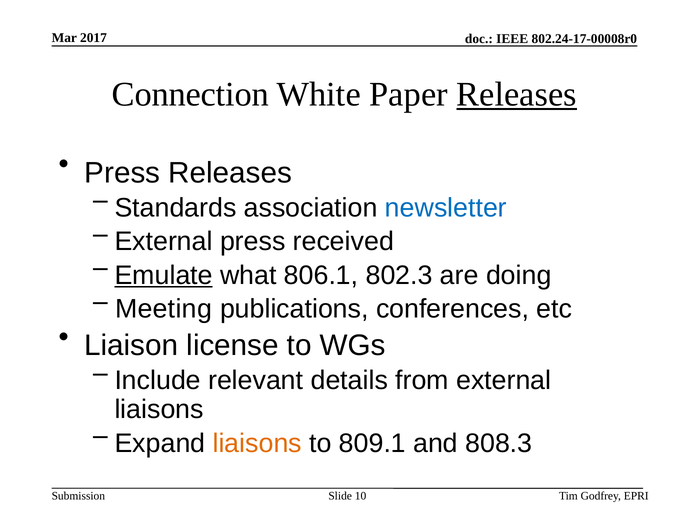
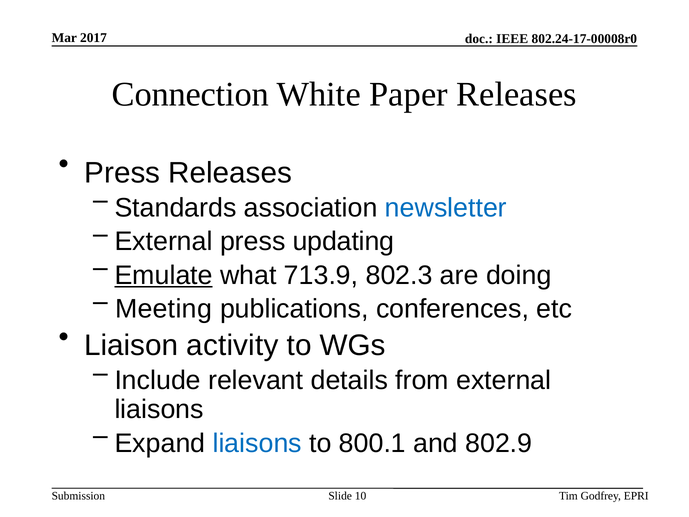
Releases at (517, 94) underline: present -> none
received: received -> updating
806.1: 806.1 -> 713.9
license: license -> activity
liaisons at (257, 443) colour: orange -> blue
809.1: 809.1 -> 800.1
808.3: 808.3 -> 802.9
